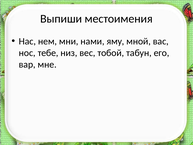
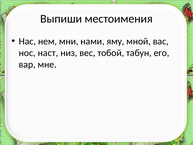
тебе: тебе -> наст
